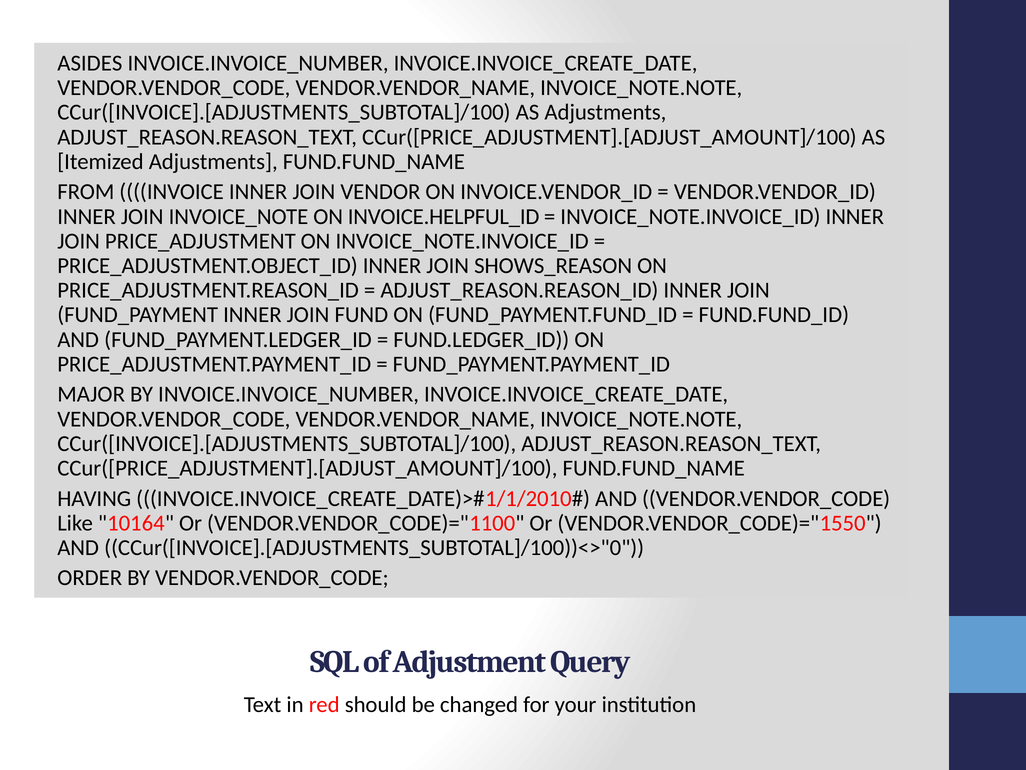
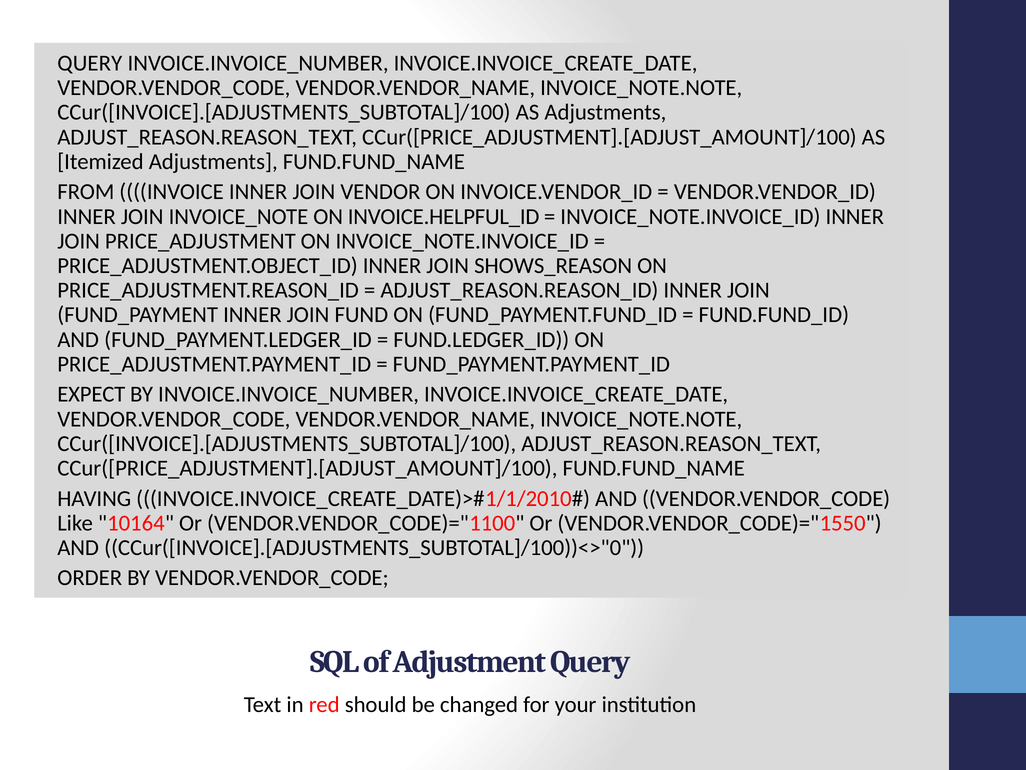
ASIDES at (90, 63): ASIDES -> QUERY
MAJOR: MAJOR -> EXPECT
